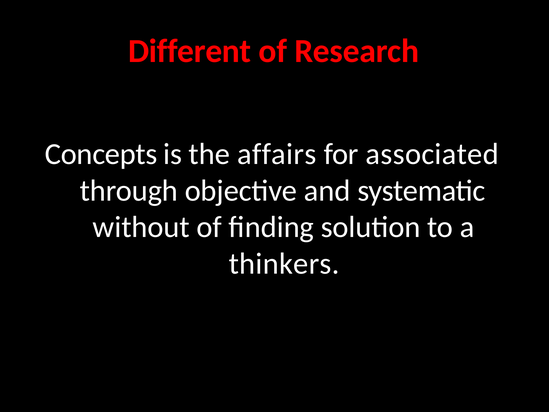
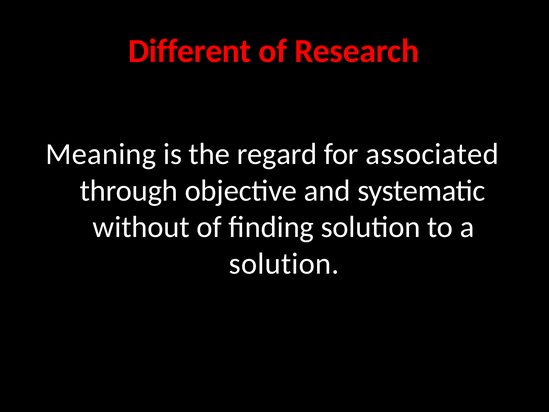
Concepts: Concepts -> Meaning
affairs: affairs -> regard
thinkers at (284, 264): thinkers -> solution
